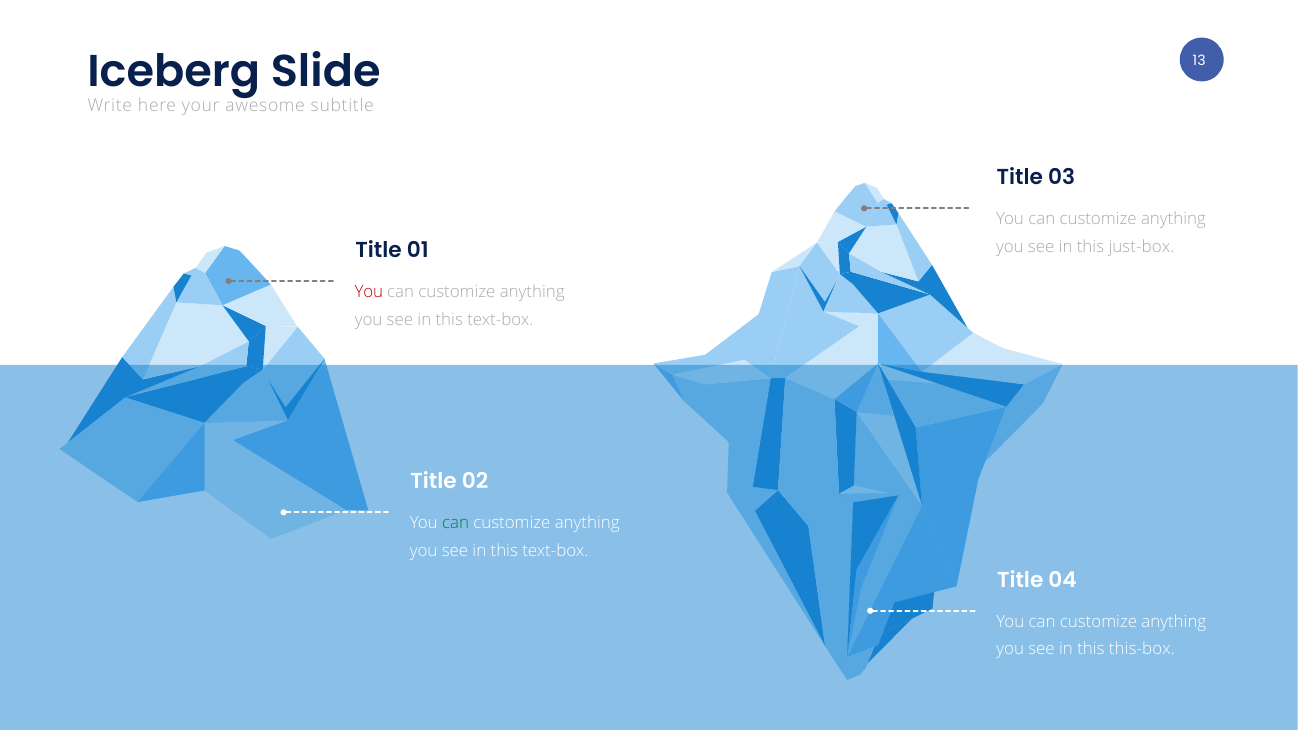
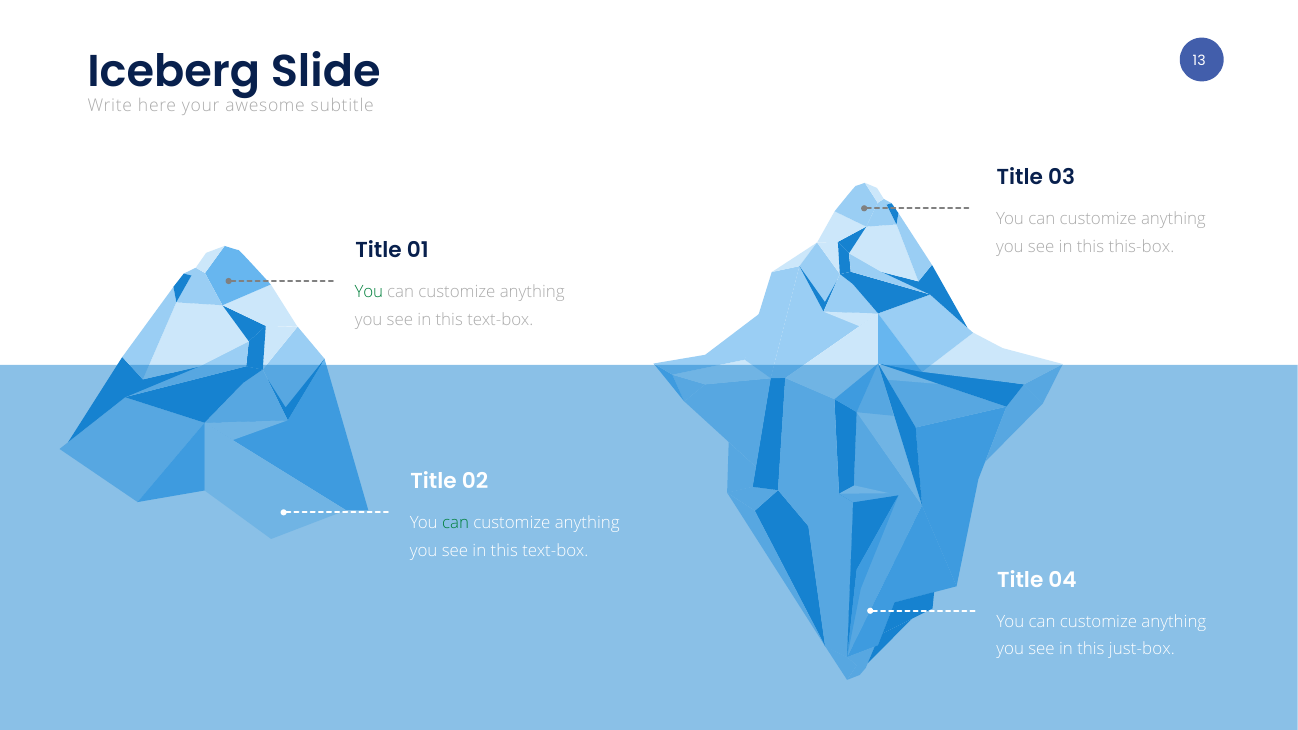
just-box: just-box -> this-box
You at (369, 292) colour: red -> green
this-box: this-box -> just-box
